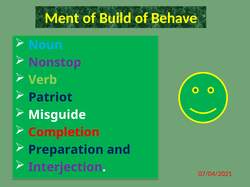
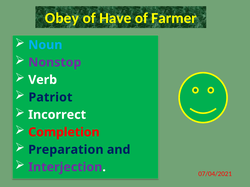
Ment: Ment -> Obey
Build: Build -> Have
Behave: Behave -> Farmer
Verb colour: light green -> white
Misguide: Misguide -> Incorrect
